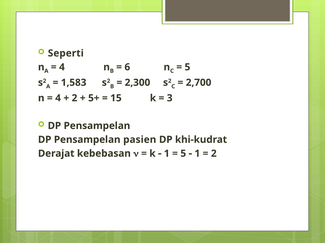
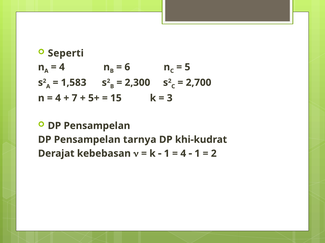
2 at (75, 98): 2 -> 7
pasien: pasien -> tarnya
5 at (183, 154): 5 -> 4
